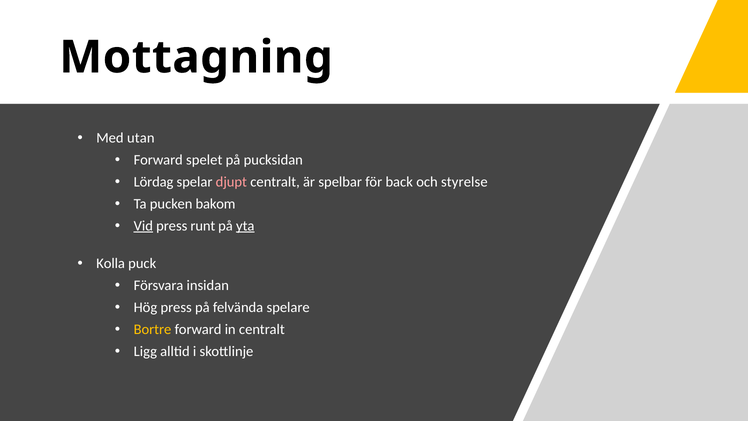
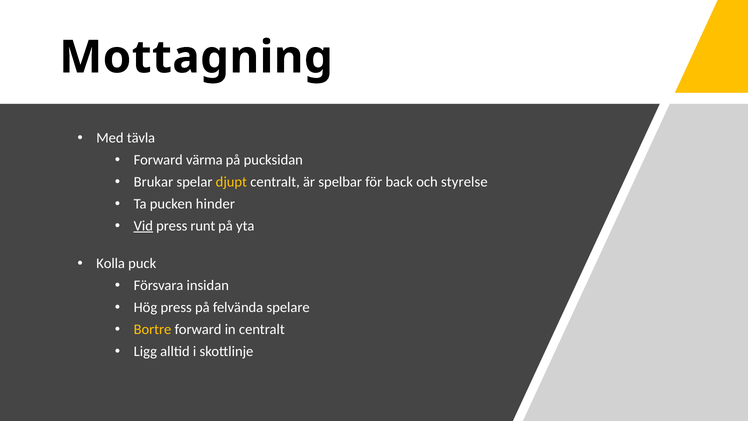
utan: utan -> tävla
spelet: spelet -> värma
Lördag: Lördag -> Brukar
djupt colour: pink -> yellow
bakom: bakom -> hinder
yta underline: present -> none
